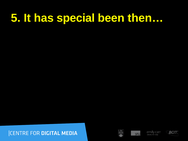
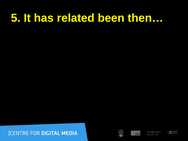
special: special -> related
